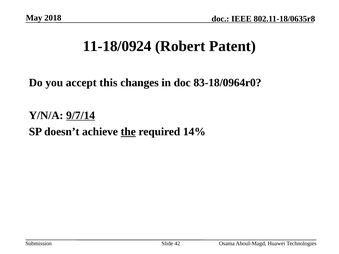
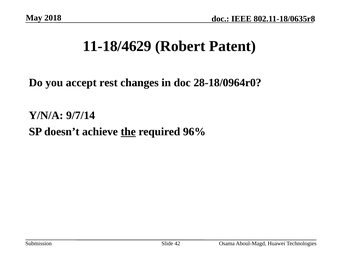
11-18/0924: 11-18/0924 -> 11-18/4629
this: this -> rest
83-18/0964r0: 83-18/0964r0 -> 28-18/0964r0
9/7/14 underline: present -> none
14%: 14% -> 96%
